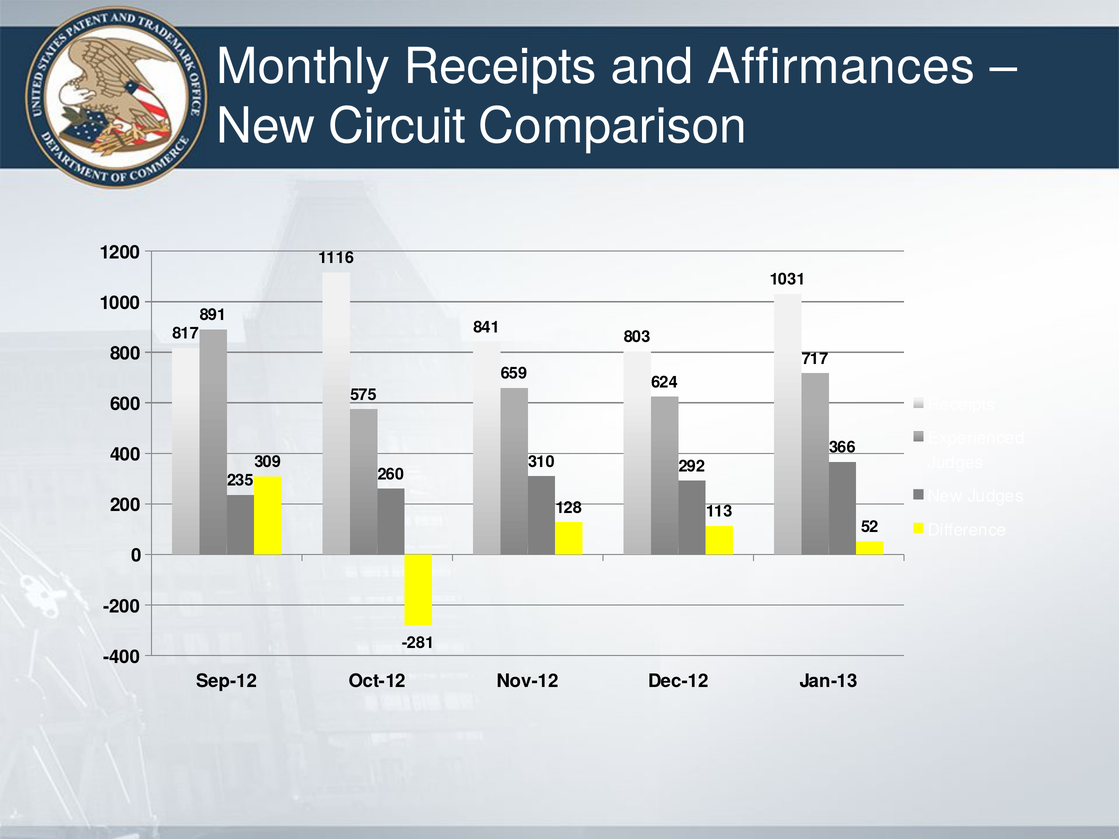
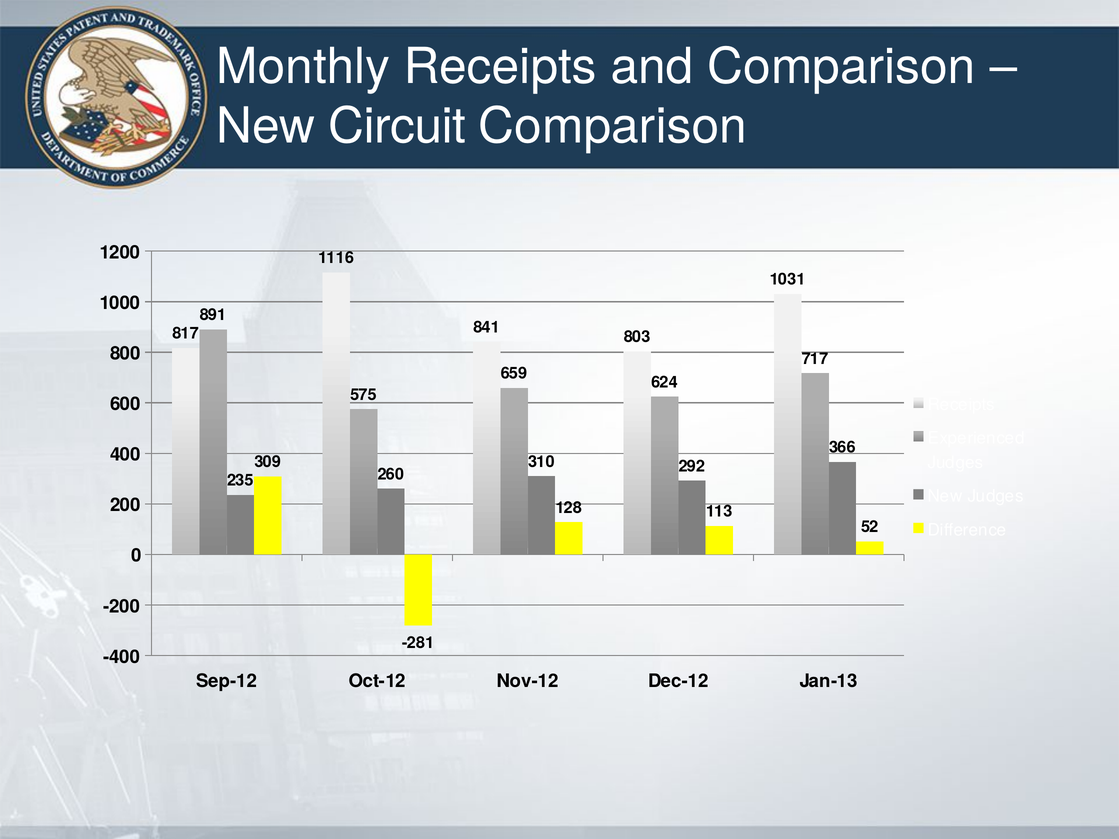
and Affirmances: Affirmances -> Comparison
